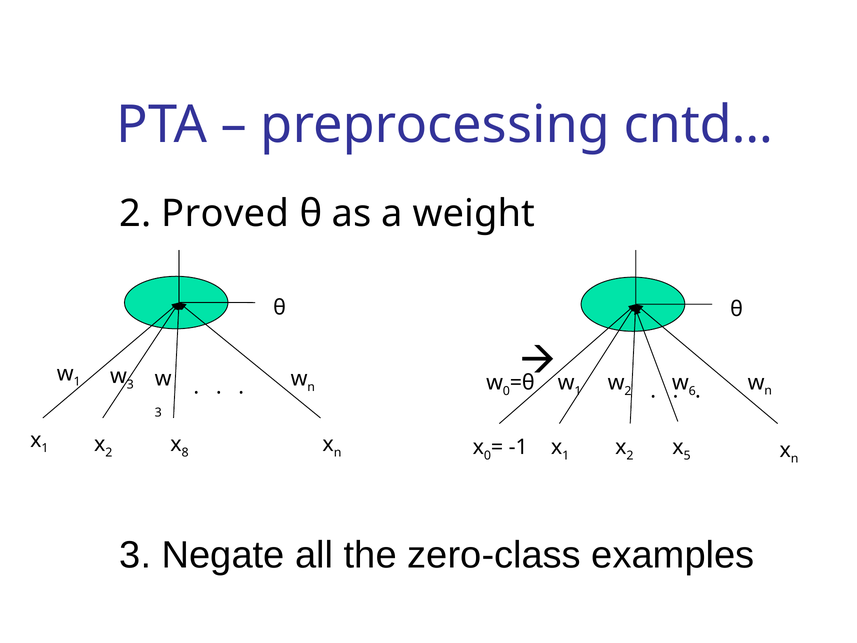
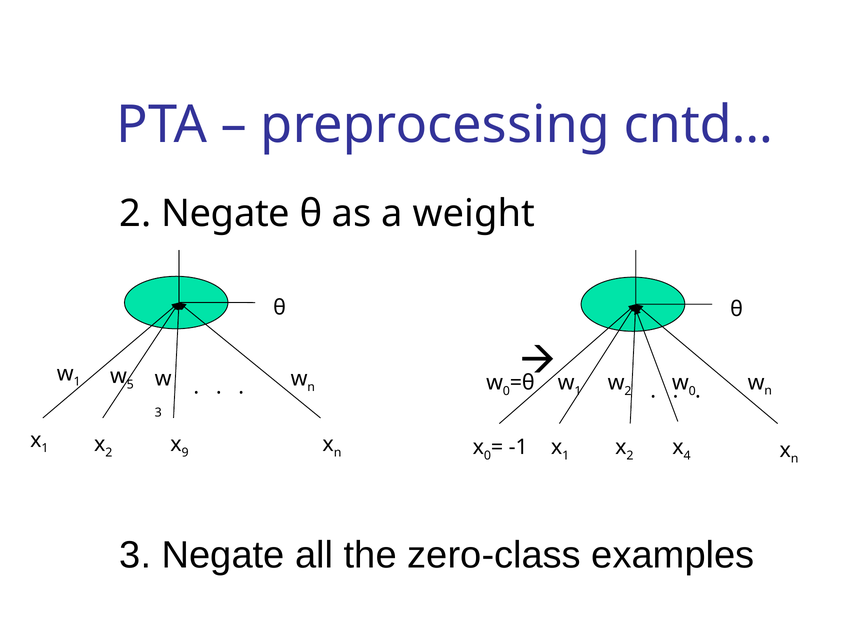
2 Proved: Proved -> Negate
3 at (130, 384): 3 -> 5
6 at (692, 391): 6 -> 0
8: 8 -> 9
5: 5 -> 4
